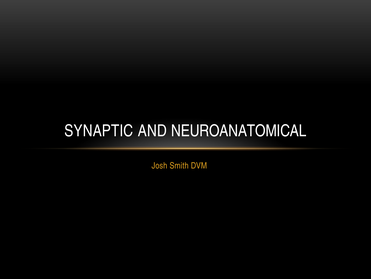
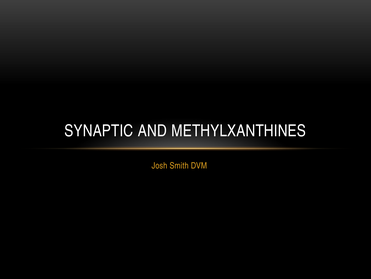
NEUROANATOMICAL: NEUROANATOMICAL -> METHYLXANTHINES
